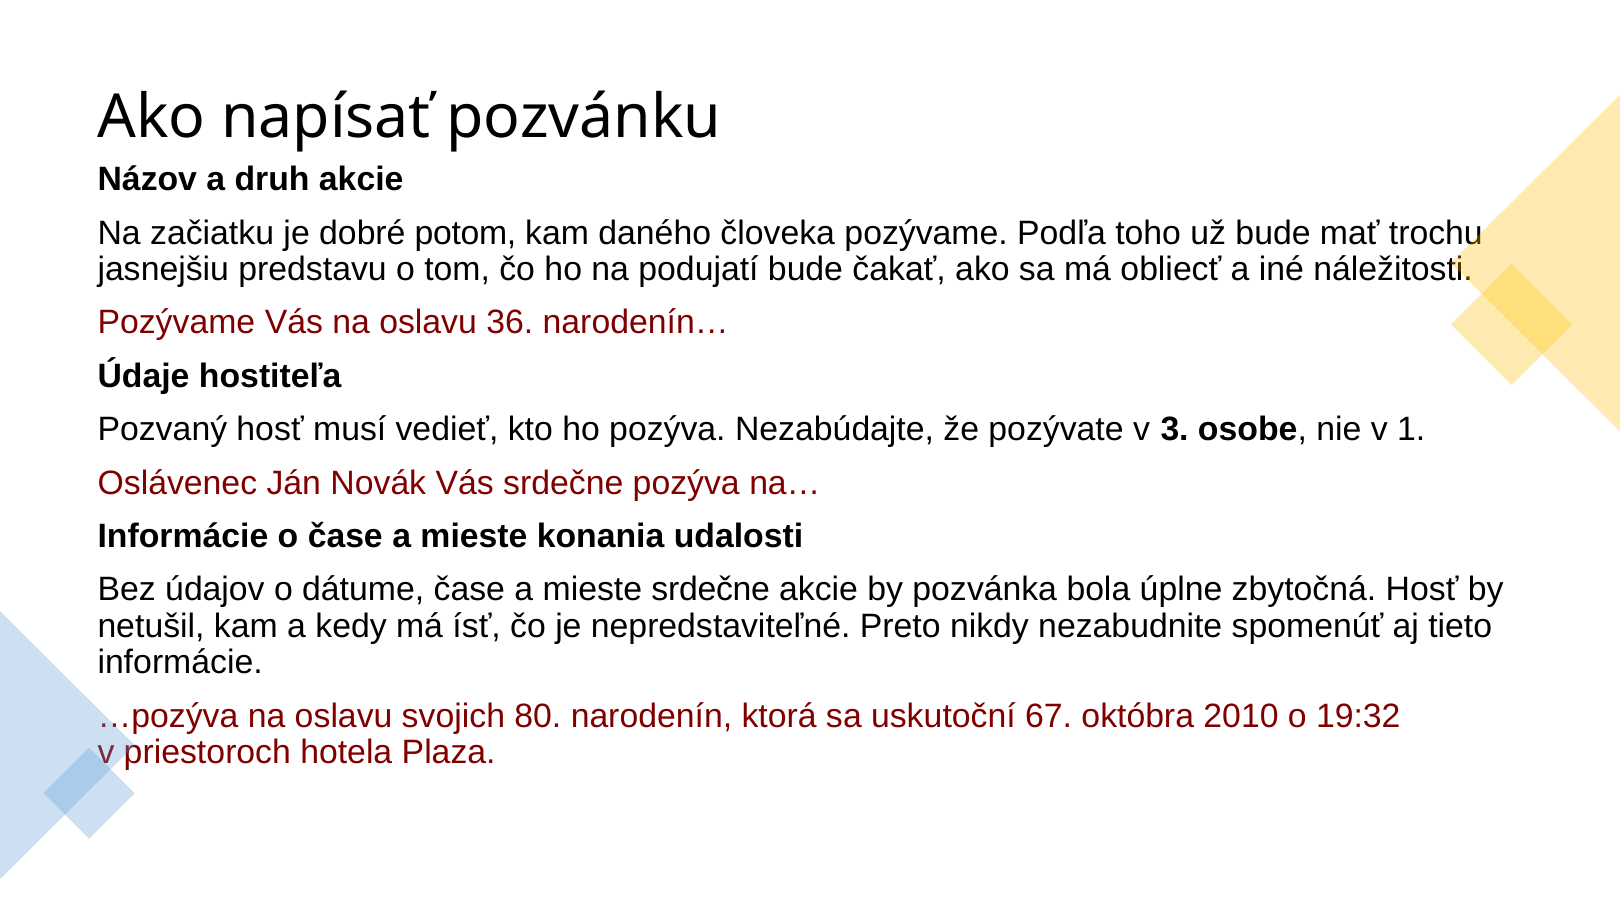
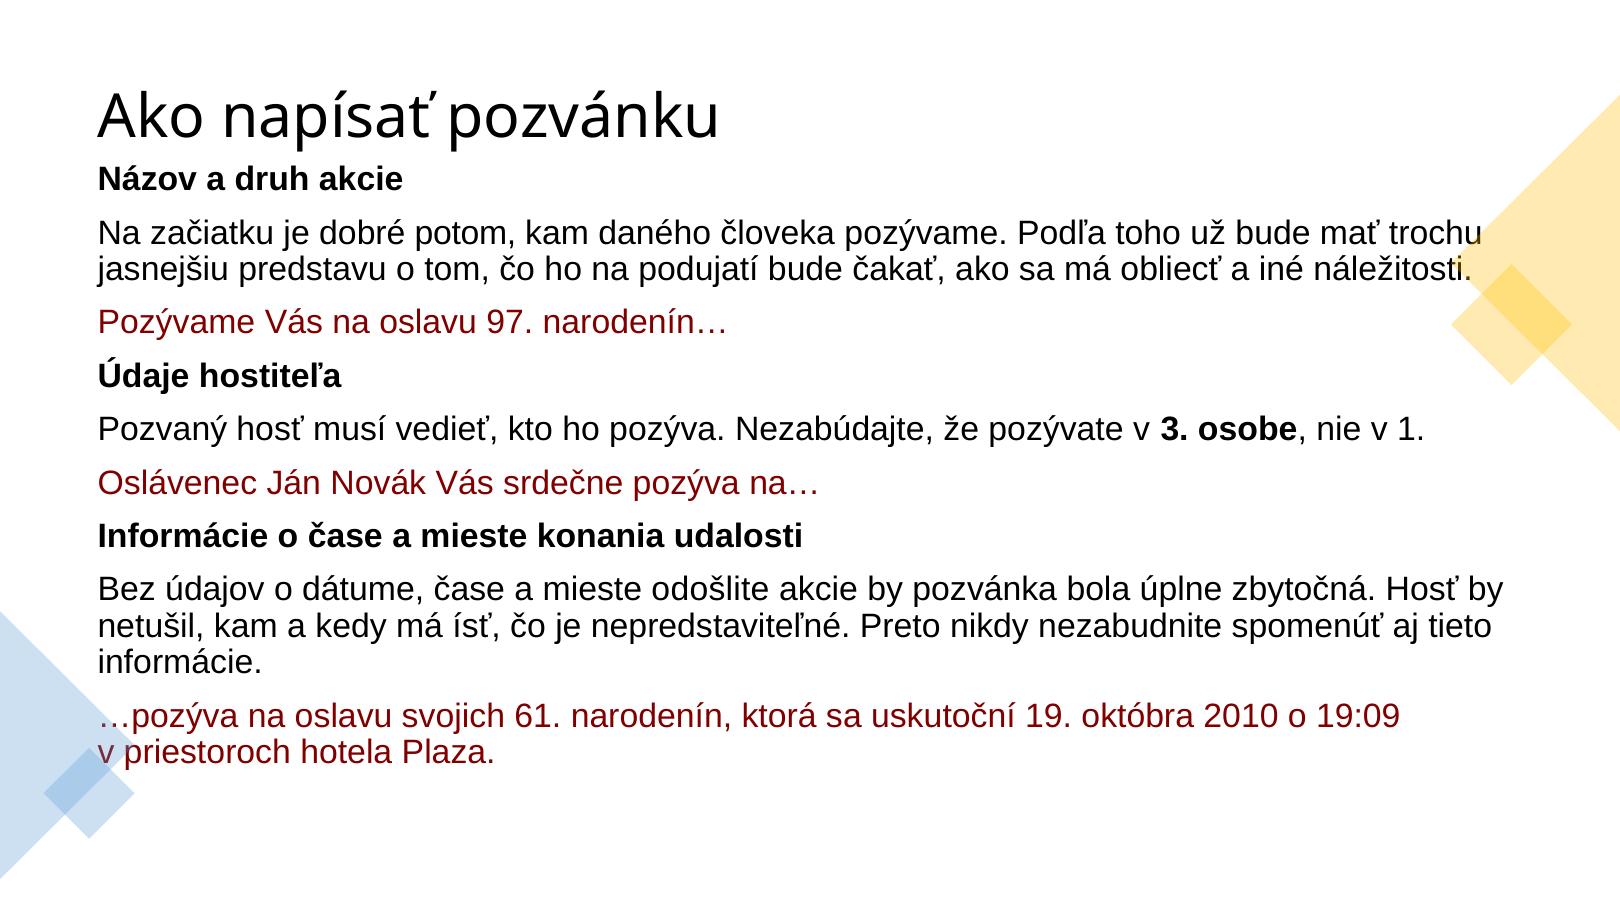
36: 36 -> 97
mieste srdečne: srdečne -> odošlite
80: 80 -> 61
67: 67 -> 19
19:32: 19:32 -> 19:09
